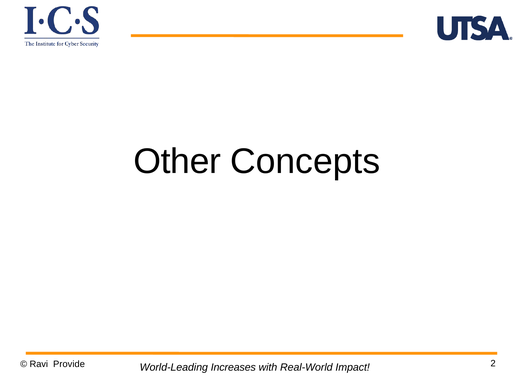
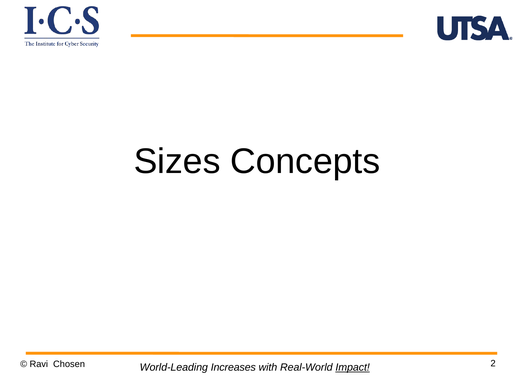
Other: Other -> Sizes
Provide: Provide -> Chosen
Impact underline: none -> present
